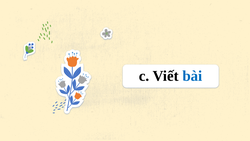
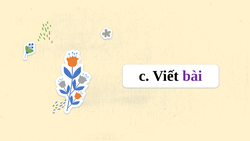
bài colour: blue -> purple
